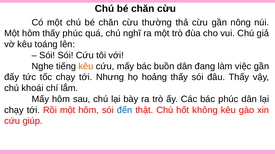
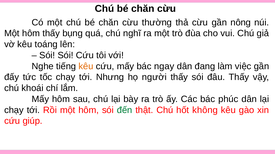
thấy phúc: phúc -> bụng
buồn: buồn -> ngay
hoảng: hoảng -> người
đến colour: blue -> green
